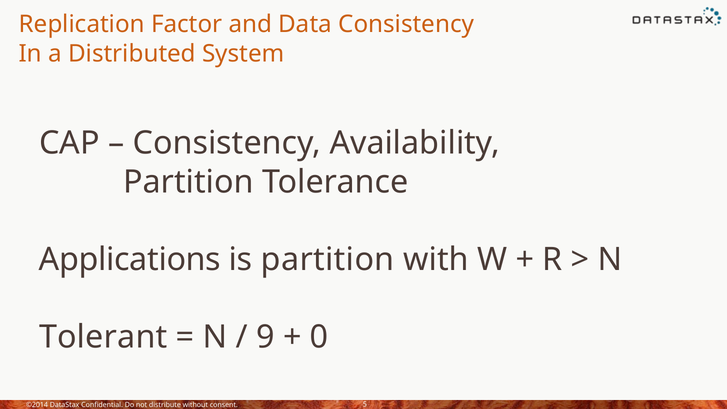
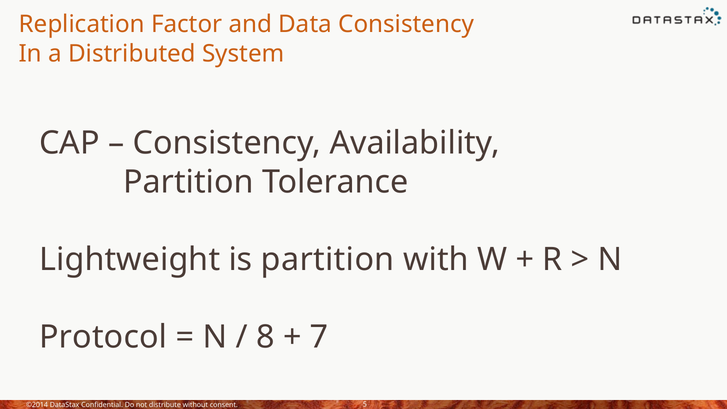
Applications: Applications -> Lightweight
Tolerant: Tolerant -> Protocol
9: 9 -> 8
0: 0 -> 7
